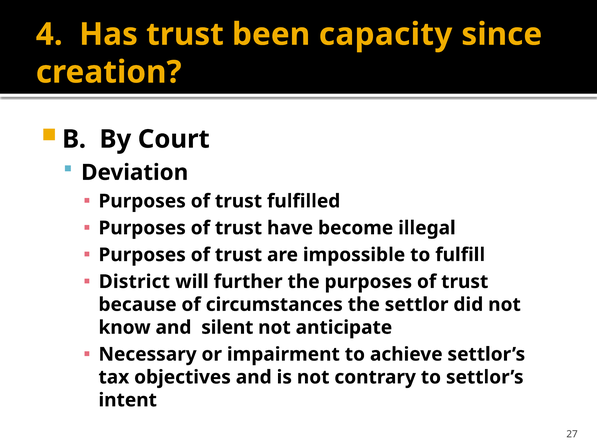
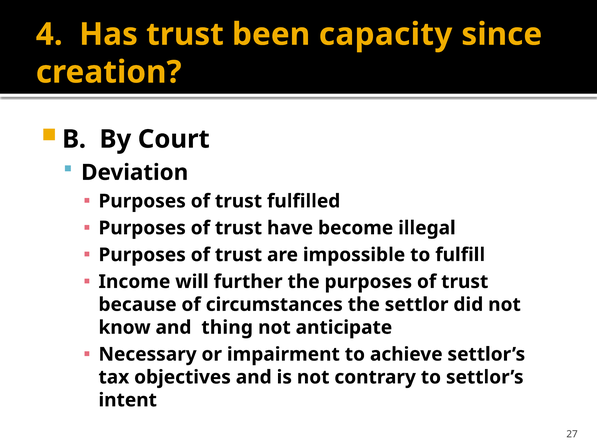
District: District -> Income
silent: silent -> thing
